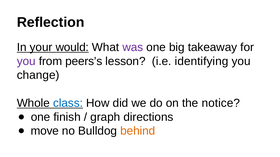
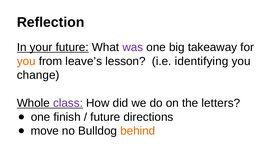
your would: would -> future
you at (26, 61) colour: purple -> orange
peers’s: peers’s -> leave’s
class colour: blue -> purple
notice: notice -> letters
graph at (105, 117): graph -> future
